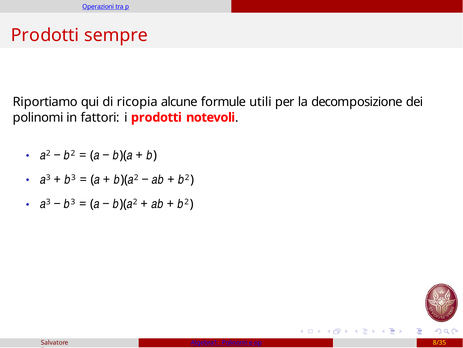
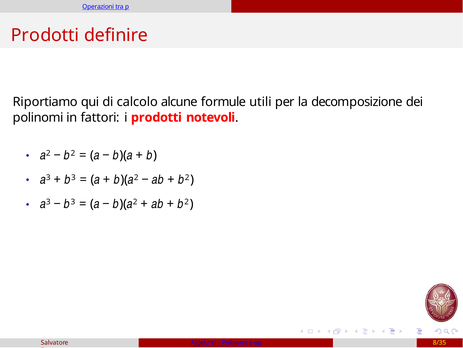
sempre: sempre -> definire
ricopia: ricopia -> calcolo
